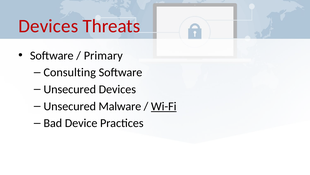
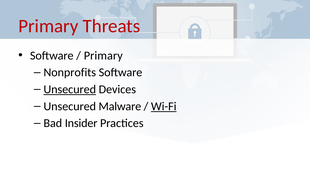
Devices at (48, 26): Devices -> Primary
Consulting: Consulting -> Nonprofits
Unsecured at (70, 89) underline: none -> present
Device: Device -> Insider
